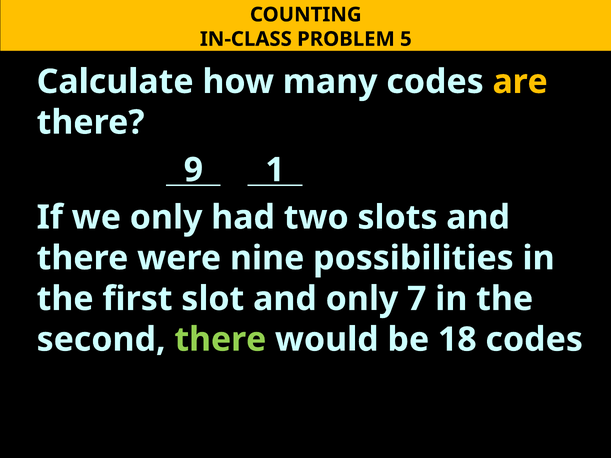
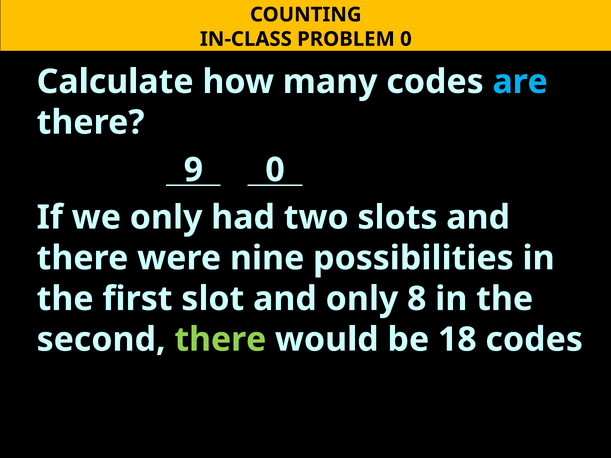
PROBLEM 5: 5 -> 0
are colour: yellow -> light blue
1 at (275, 170): 1 -> 0
only 7: 7 -> 8
